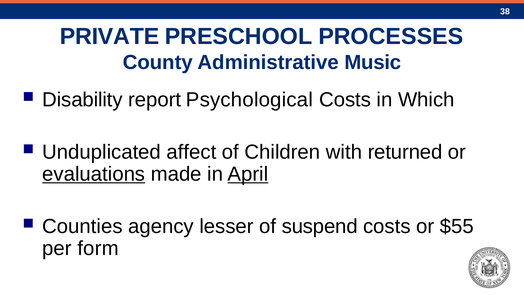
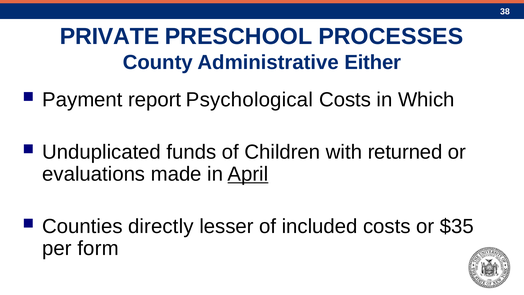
Music: Music -> Either
Disability: Disability -> Payment
affect: affect -> funds
evaluations underline: present -> none
agency: agency -> directly
suspend: suspend -> included
$55: $55 -> $35
